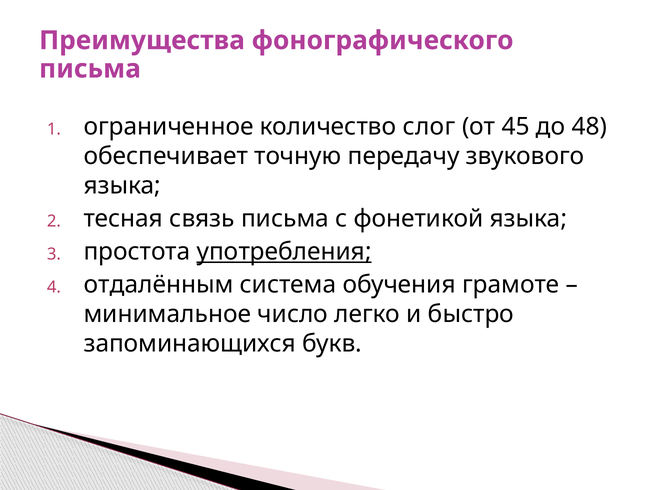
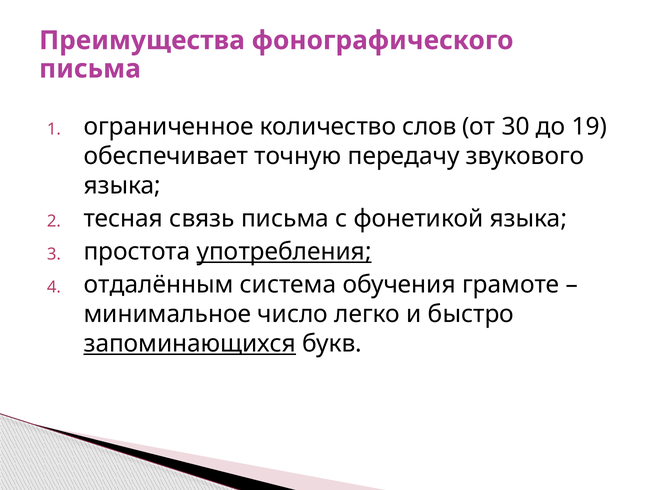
слог: слог -> слов
45: 45 -> 30
48: 48 -> 19
запоминающихся underline: none -> present
